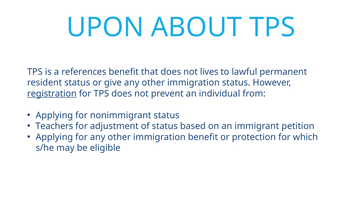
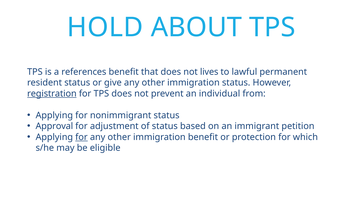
UPON: UPON -> HOLD
Teachers: Teachers -> Approval
for at (81, 137) underline: none -> present
